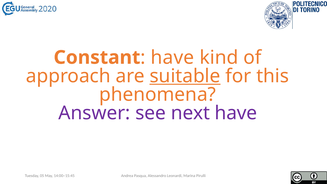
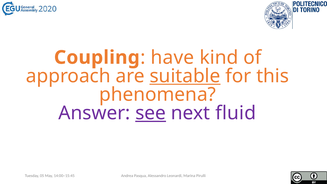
Constant: Constant -> Coupling
see underline: none -> present
next have: have -> fluid
